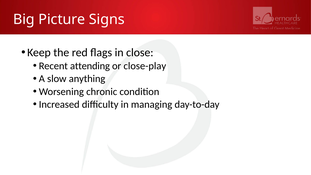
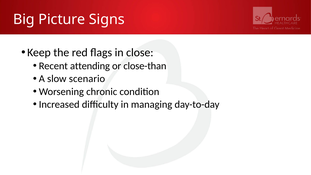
close-play: close-play -> close-than
anything: anything -> scenario
